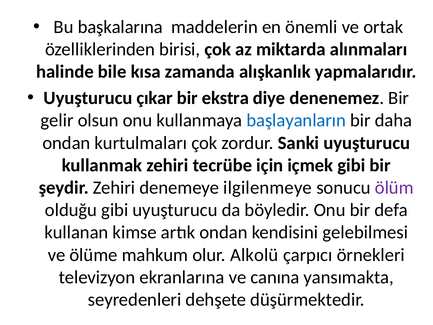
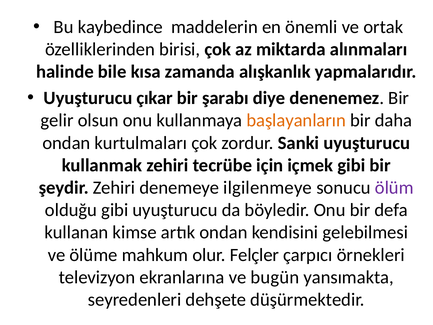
başkalarına: başkalarına -> kaybedince
ekstra: ekstra -> şarabı
başlayanların colour: blue -> orange
Alkolü: Alkolü -> Felçler
canına: canına -> bugün
